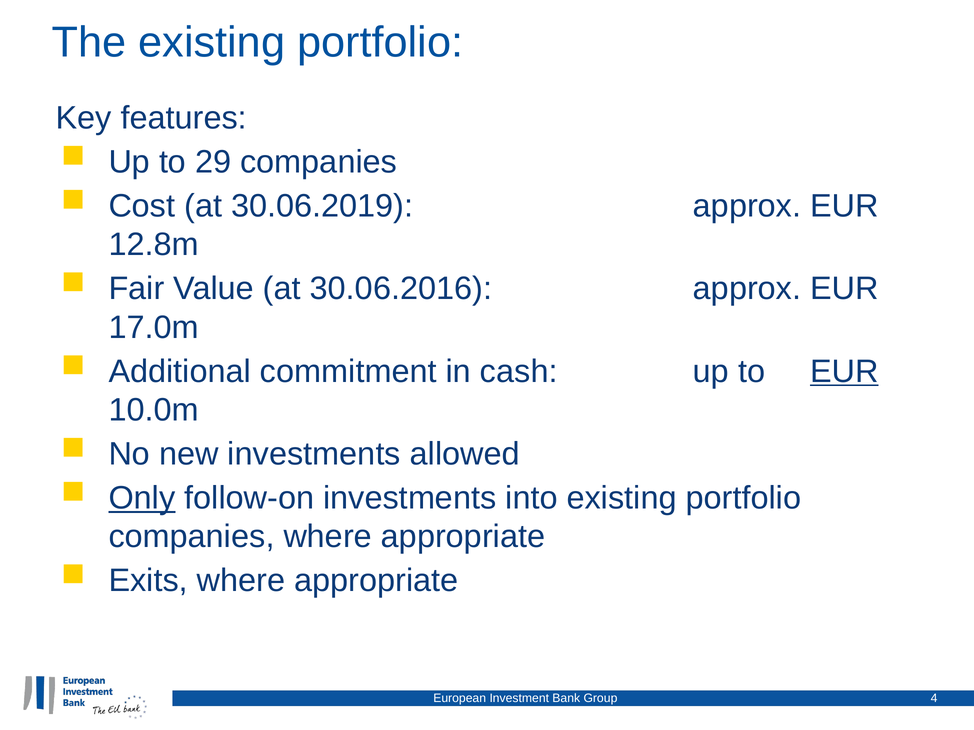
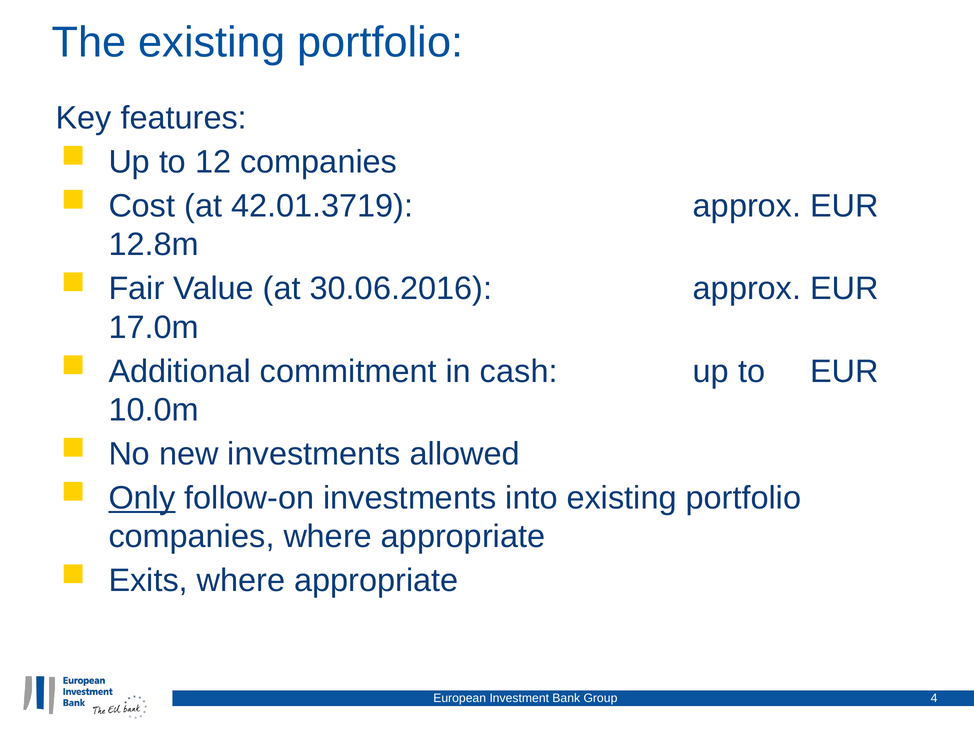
29: 29 -> 12
30.06.2019: 30.06.2019 -> 42.01.3719
EUR at (844, 372) underline: present -> none
